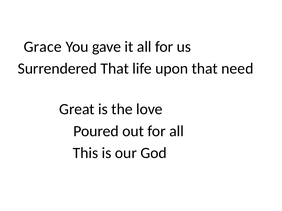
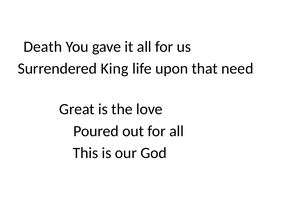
Grace: Grace -> Death
Surrendered That: That -> King
